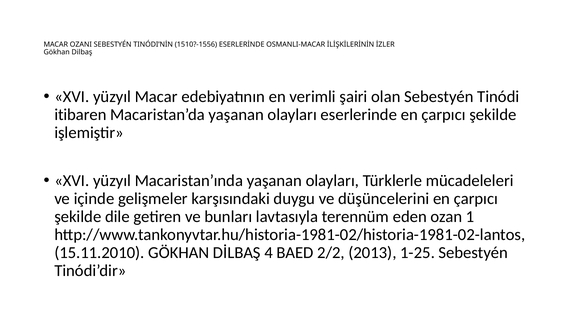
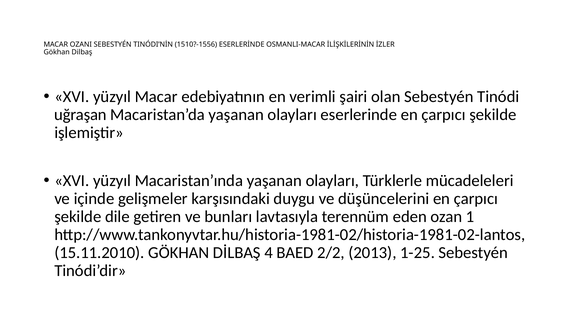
itibaren: itibaren -> uğraşan
